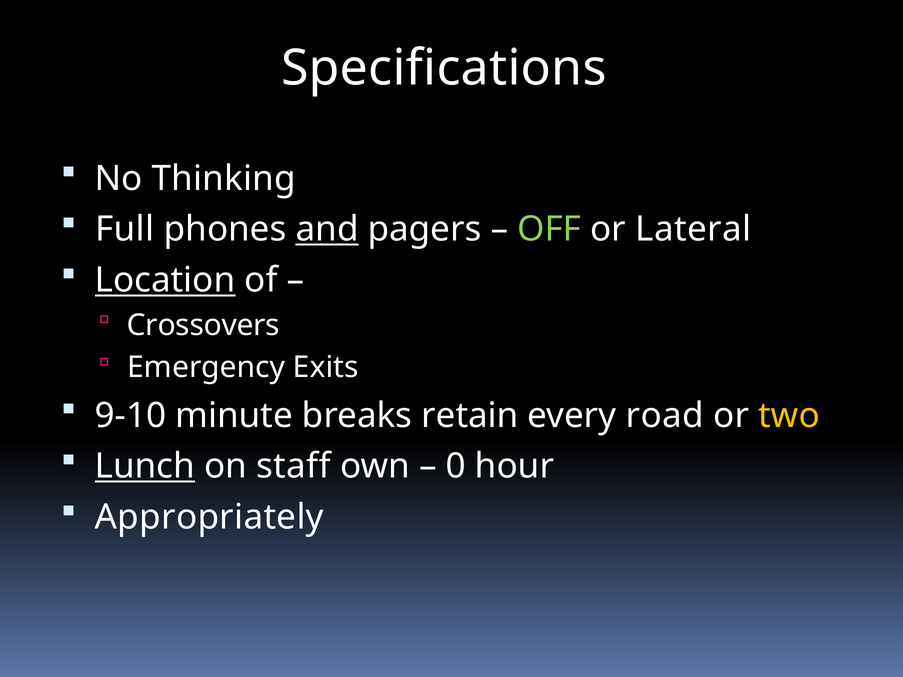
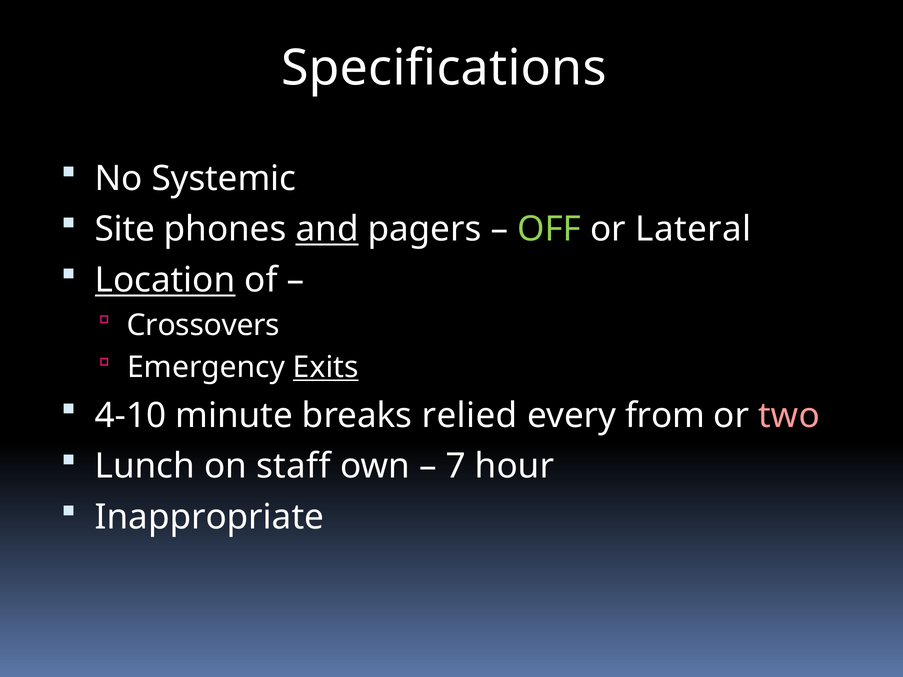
Thinking: Thinking -> Systemic
Full: Full -> Site
Exits underline: none -> present
9-10: 9-10 -> 4-10
retain: retain -> relied
road: road -> from
two colour: yellow -> pink
Lunch underline: present -> none
0: 0 -> 7
Appropriately: Appropriately -> Inappropriate
